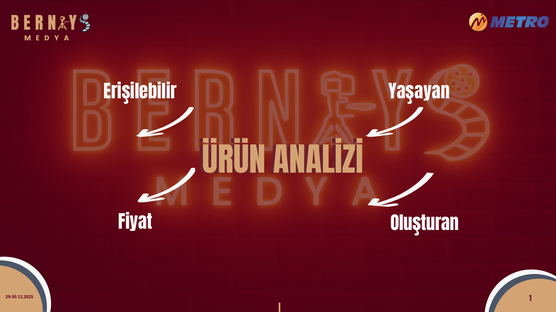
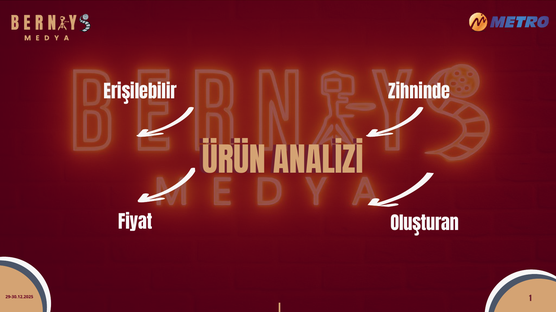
Yaşayan: Yaşayan -> Zihninde
